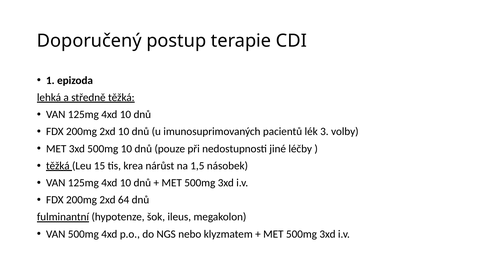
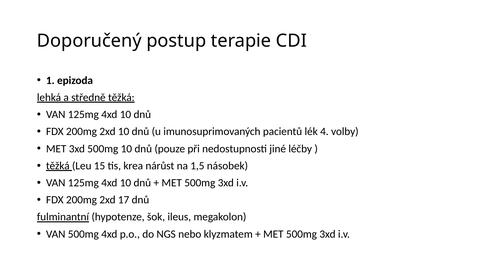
3: 3 -> 4
64: 64 -> 17
